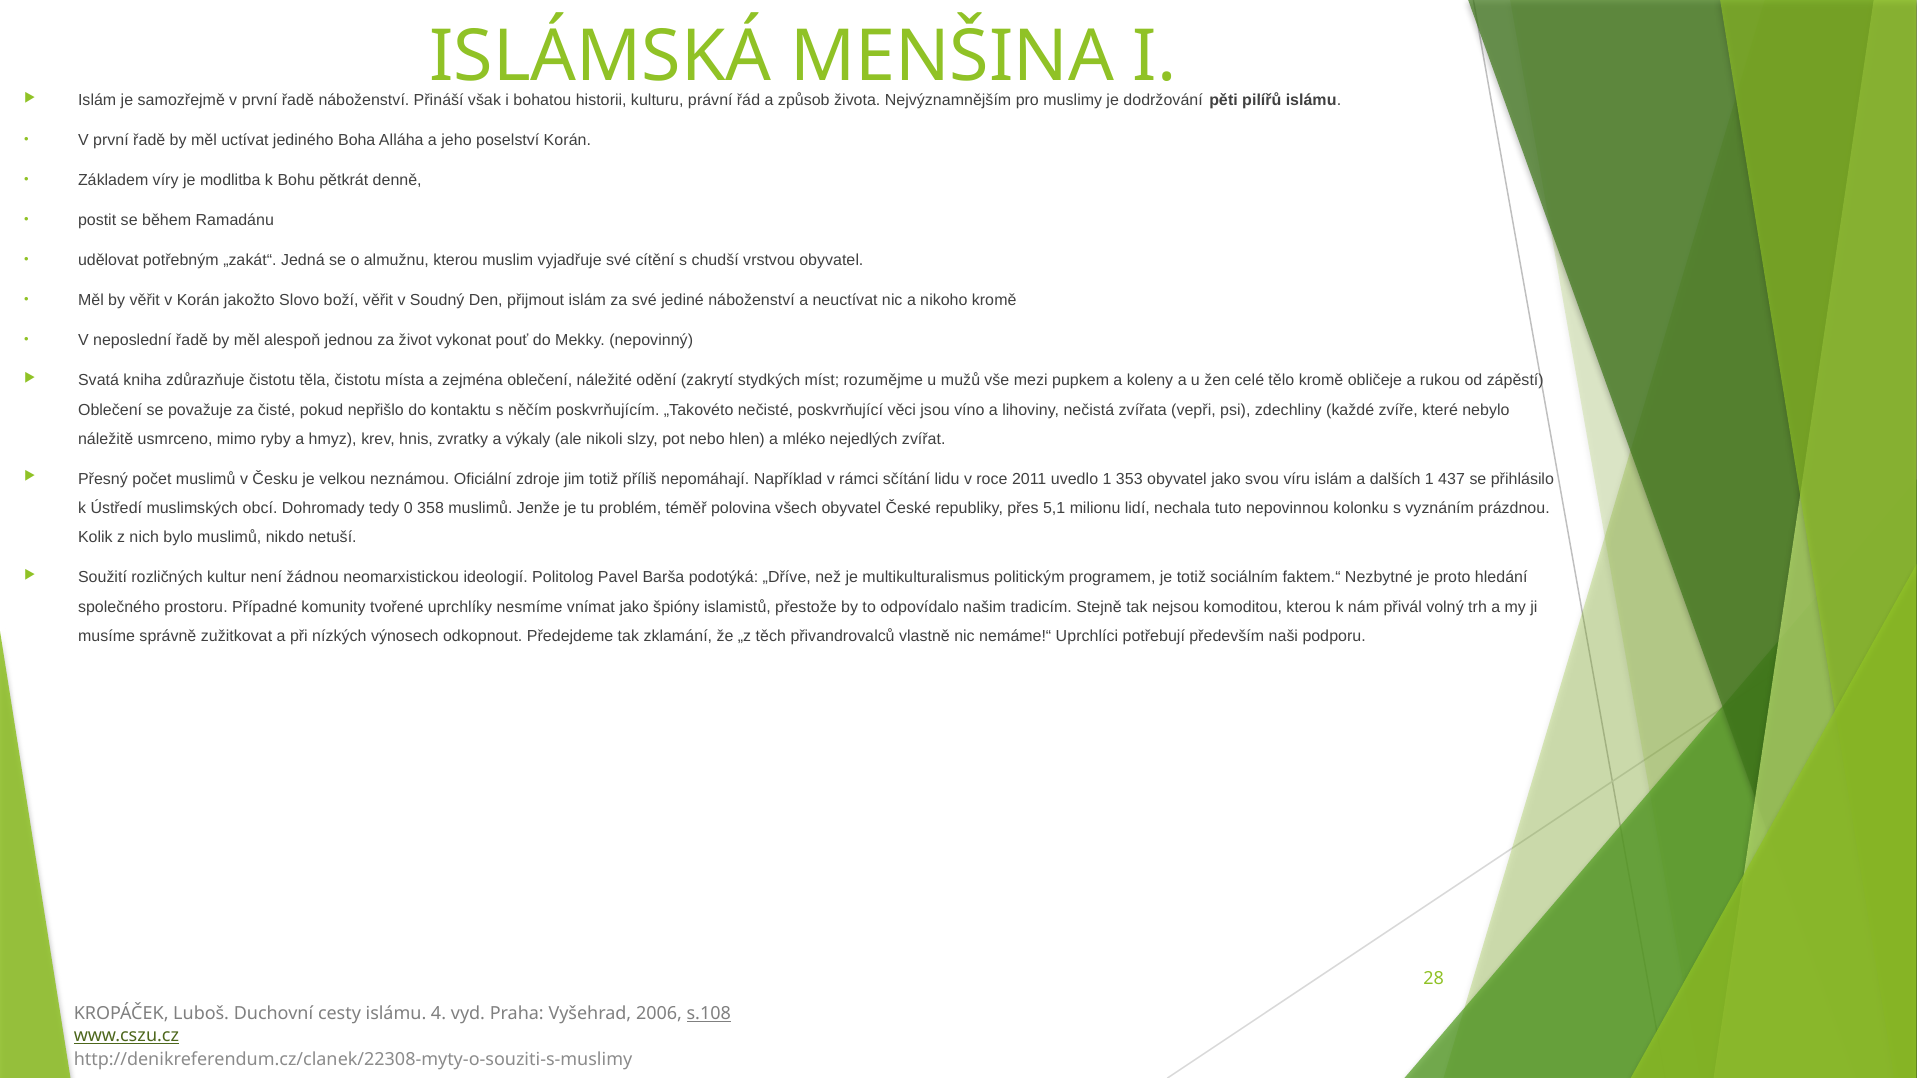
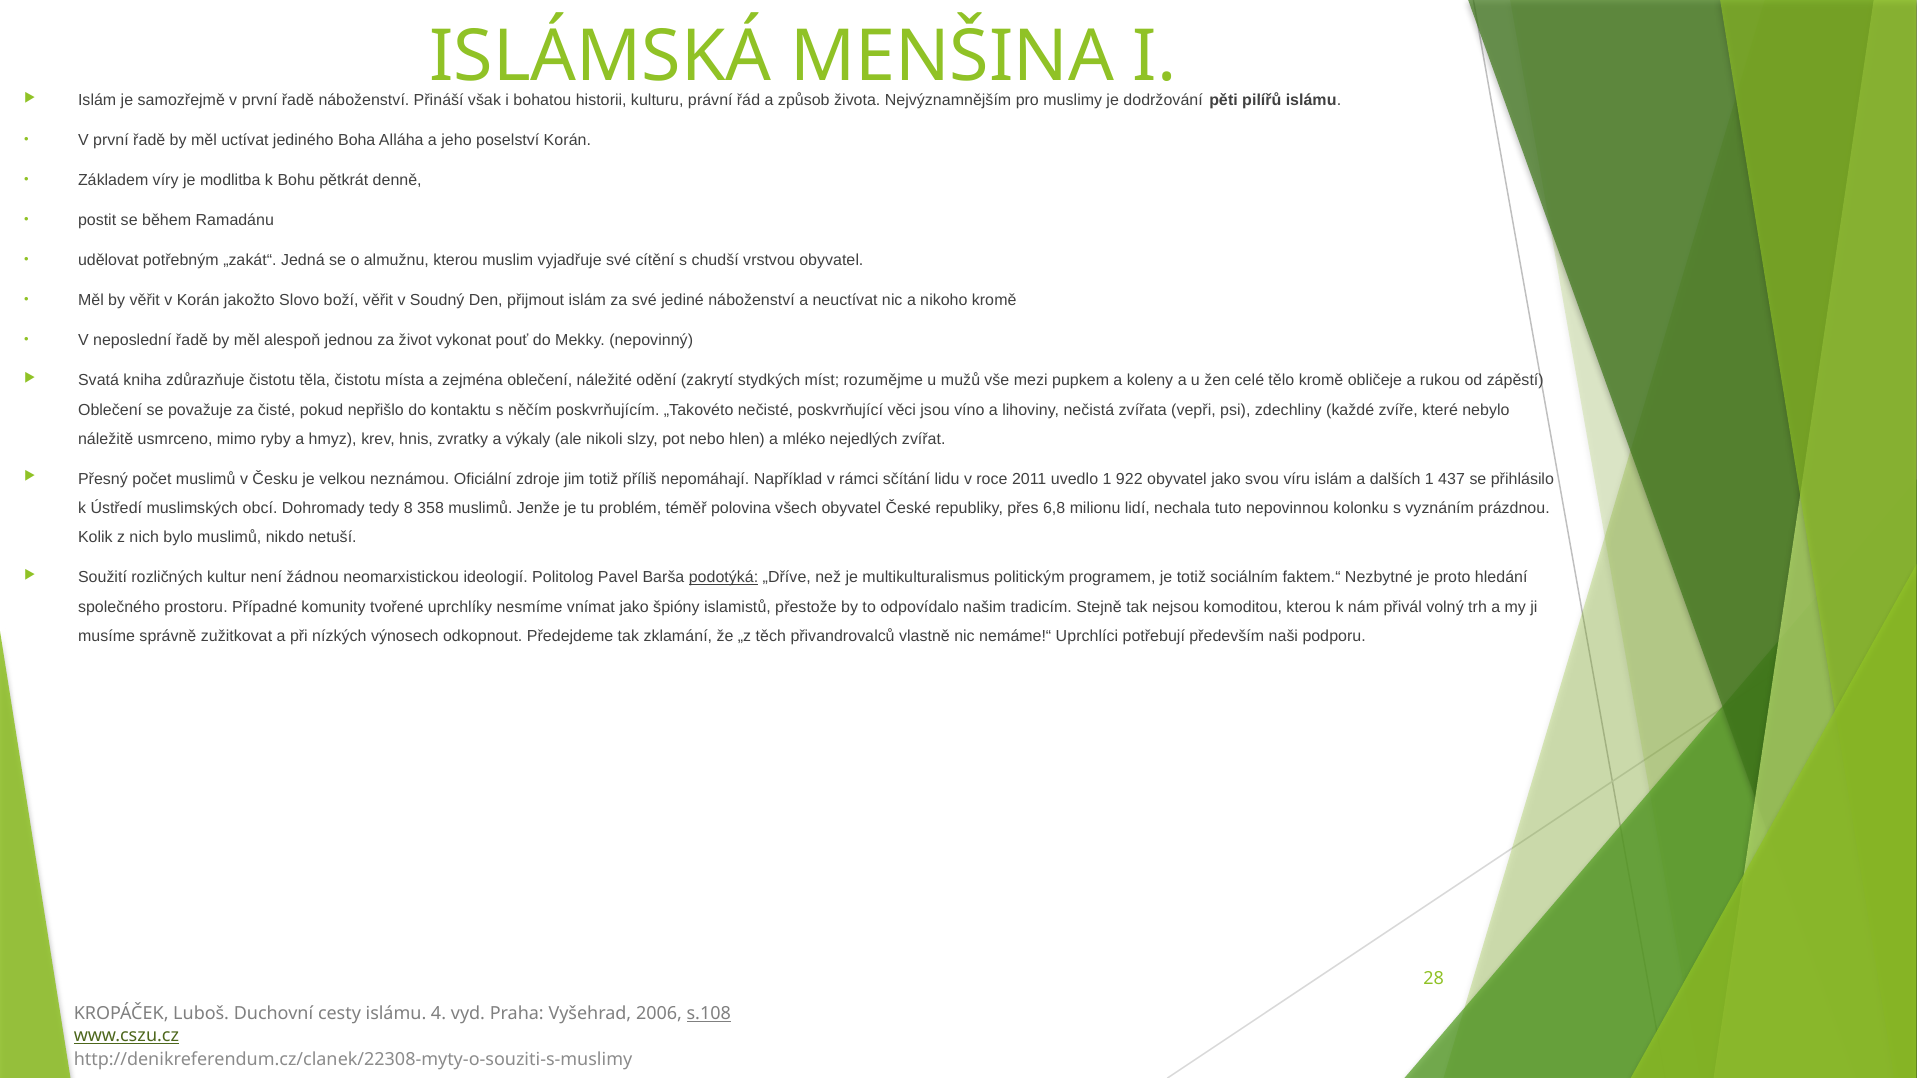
353: 353 -> 922
0: 0 -> 8
5,1: 5,1 -> 6,8
podotýká underline: none -> present
